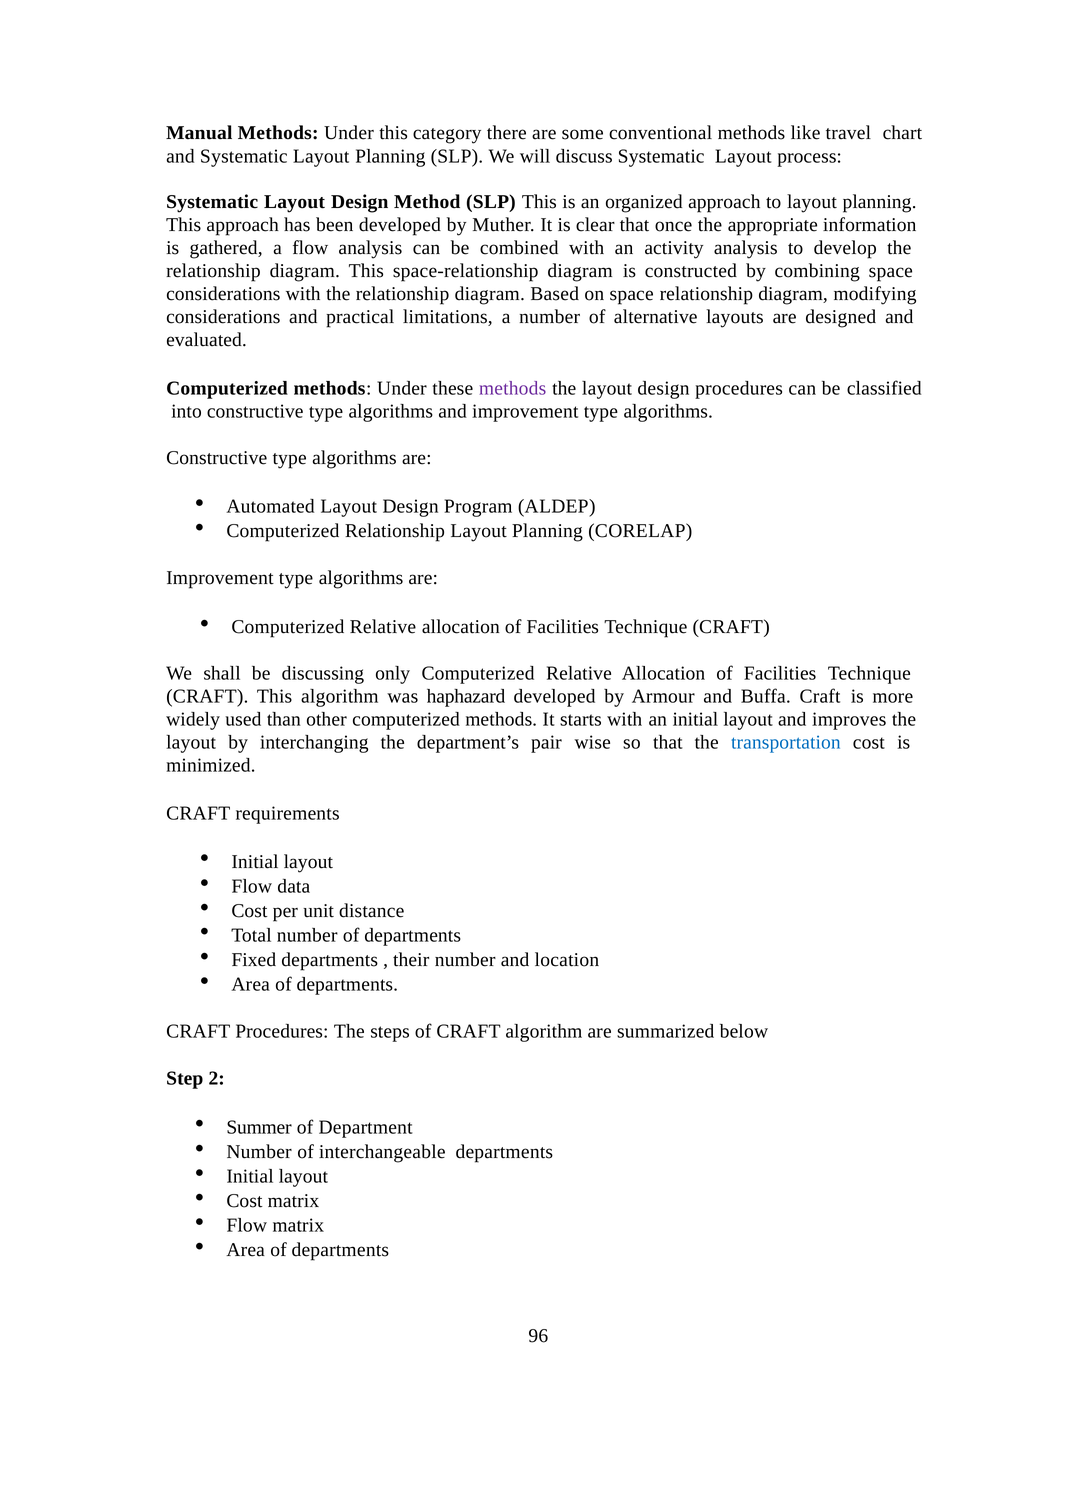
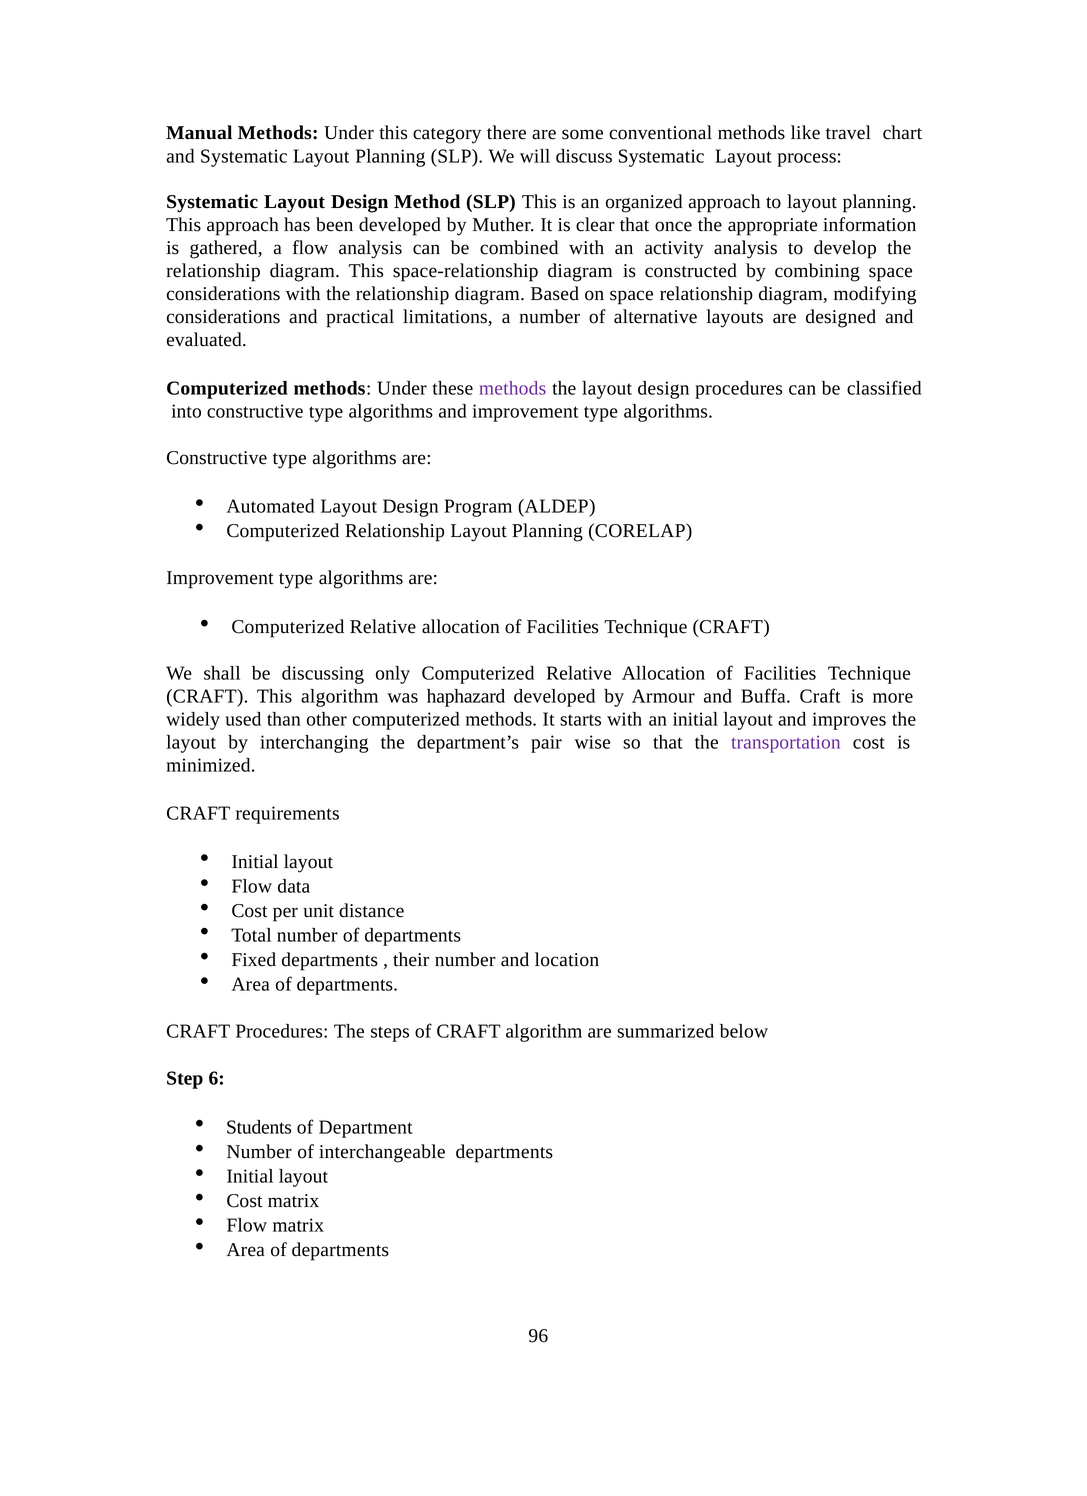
transportation colour: blue -> purple
2: 2 -> 6
Summer: Summer -> Students
